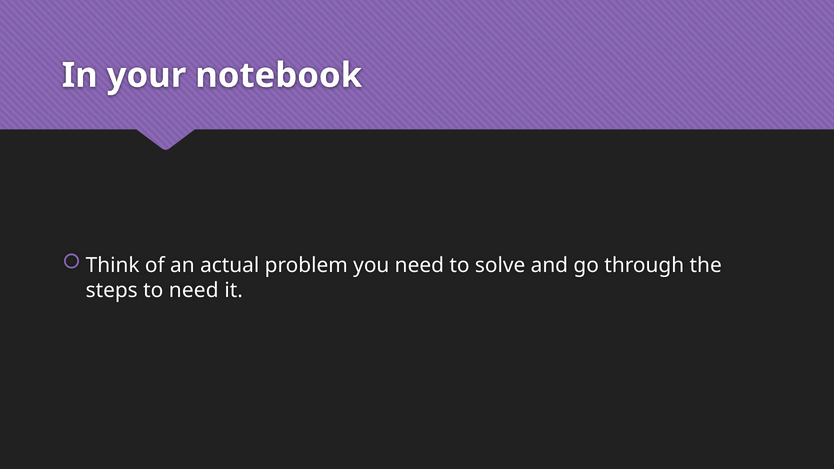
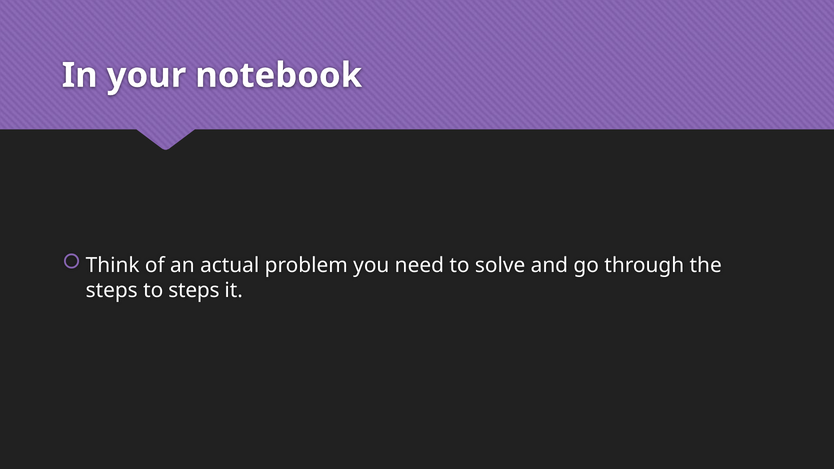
to need: need -> steps
